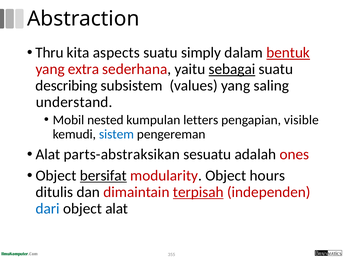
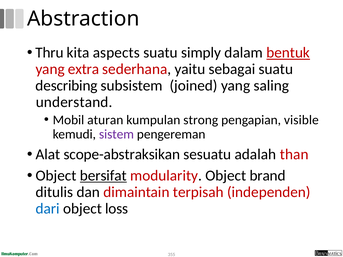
sebagai underline: present -> none
values: values -> joined
nested: nested -> aturan
letters: letters -> strong
sistem colour: blue -> purple
parts-abstraksikan: parts-abstraksikan -> scope-abstraksikan
ones: ones -> than
hours: hours -> brand
terpisah underline: present -> none
object alat: alat -> loss
